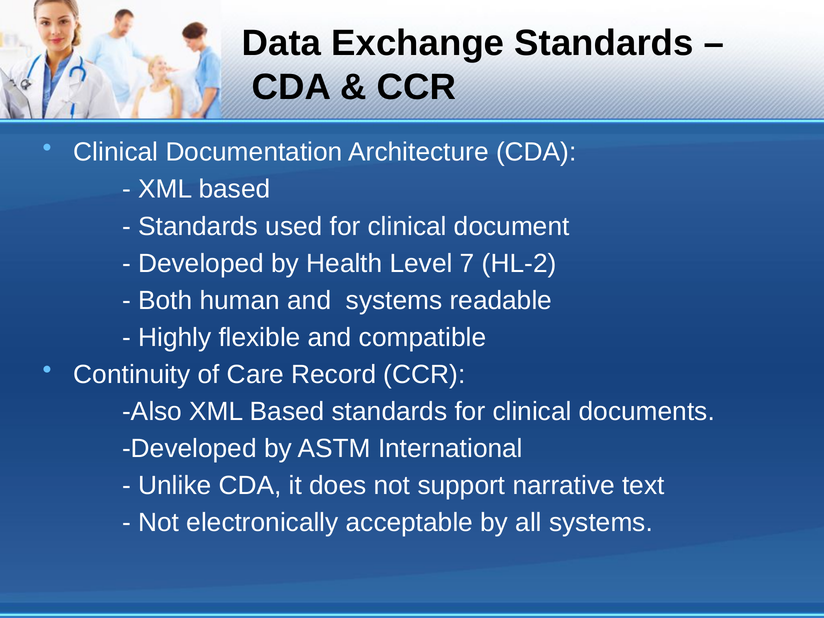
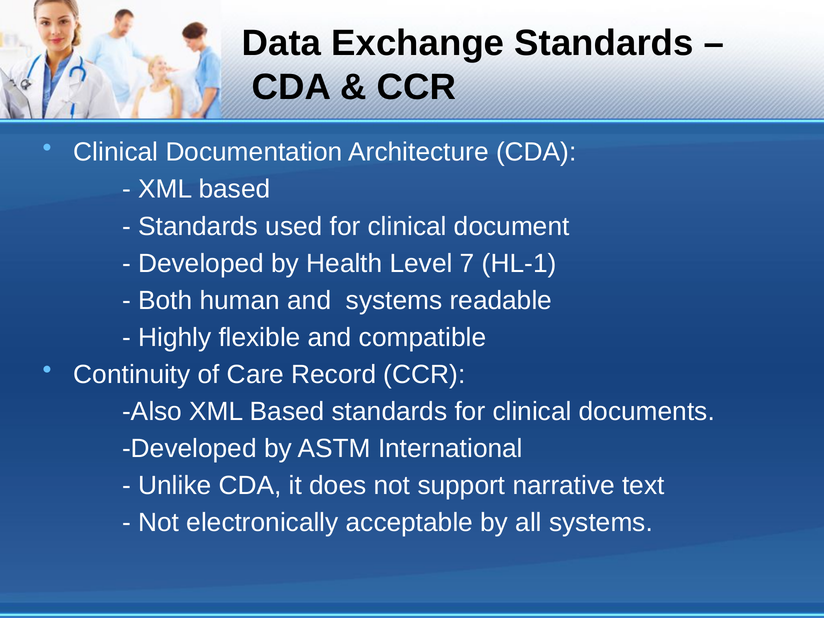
HL-2: HL-2 -> HL-1
